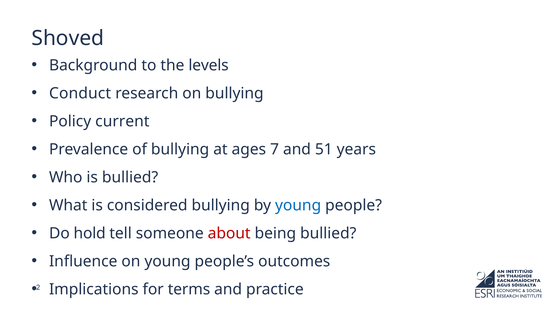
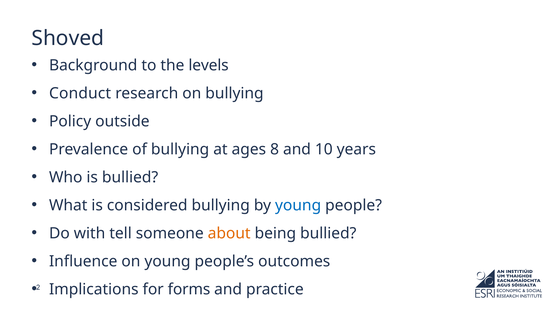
current: current -> outside
7: 7 -> 8
51: 51 -> 10
hold: hold -> with
about colour: red -> orange
terms: terms -> forms
